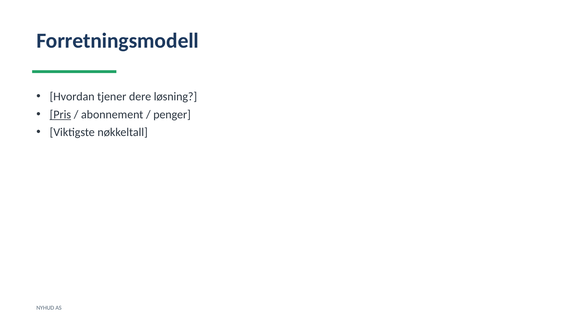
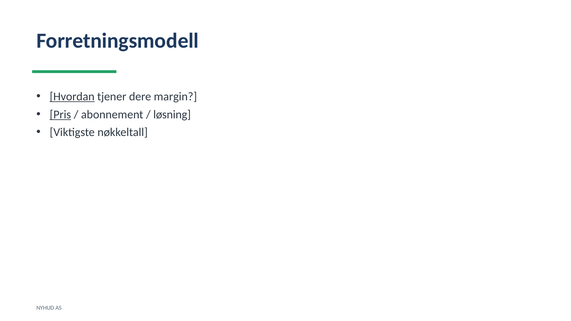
Hvordan underline: none -> present
løsning: løsning -> margin
penger: penger -> løsning
